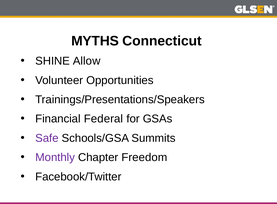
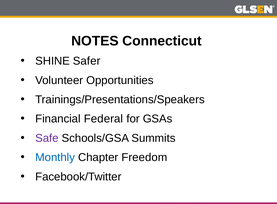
MYTHS: MYTHS -> NOTES
Allow: Allow -> Safer
Monthly colour: purple -> blue
